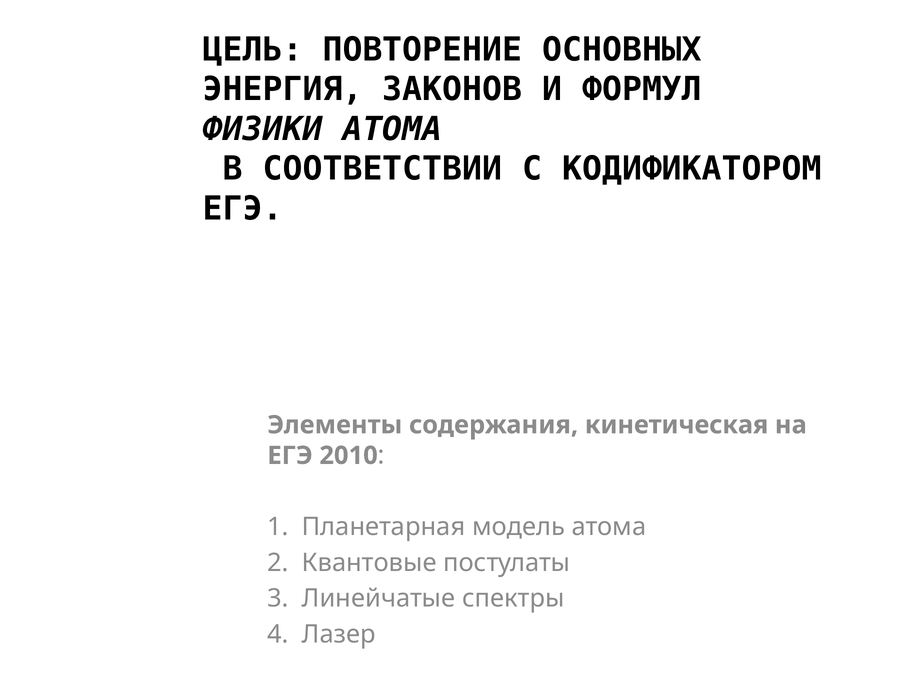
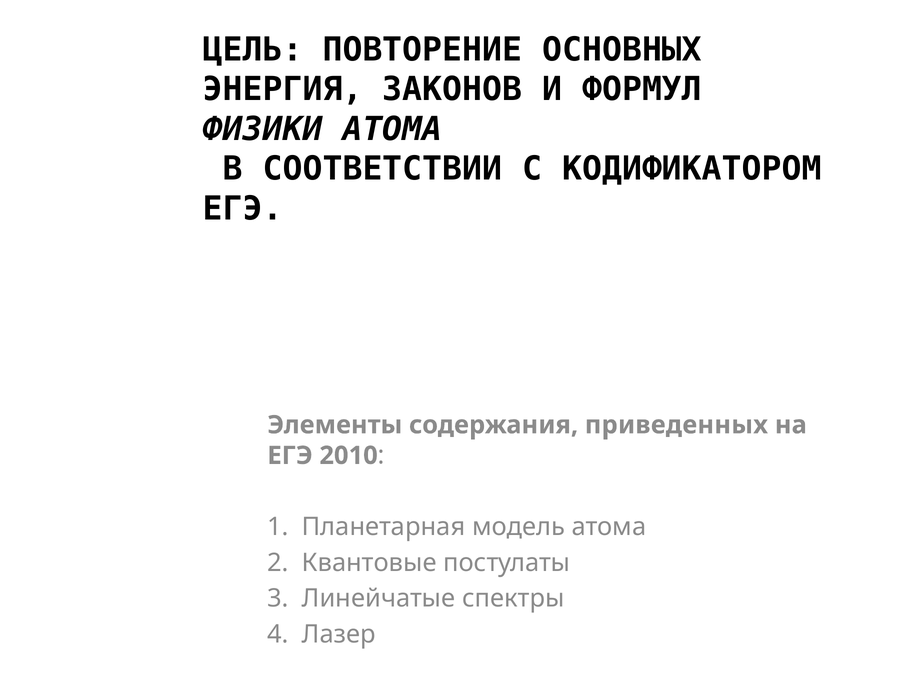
кинетическая: кинетическая -> приведенных
